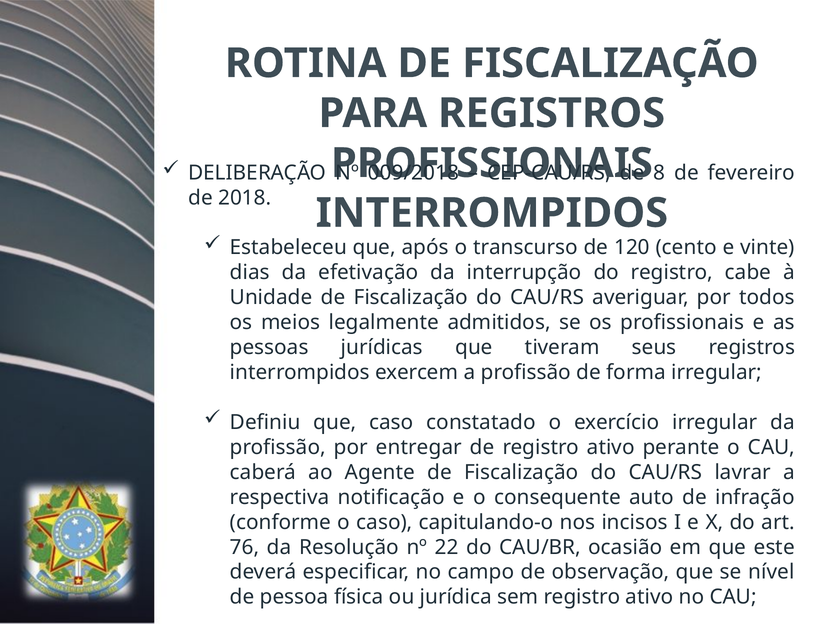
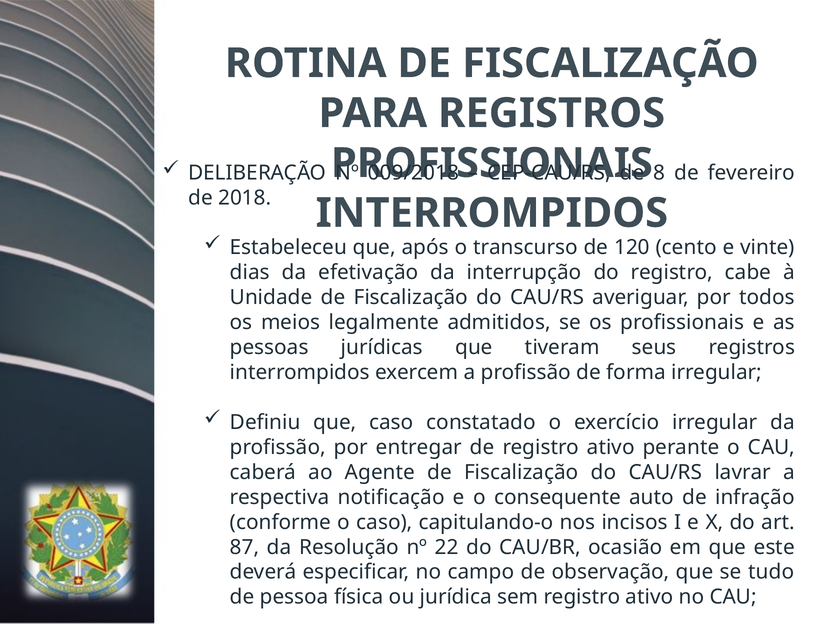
76: 76 -> 87
nível: nível -> tudo
